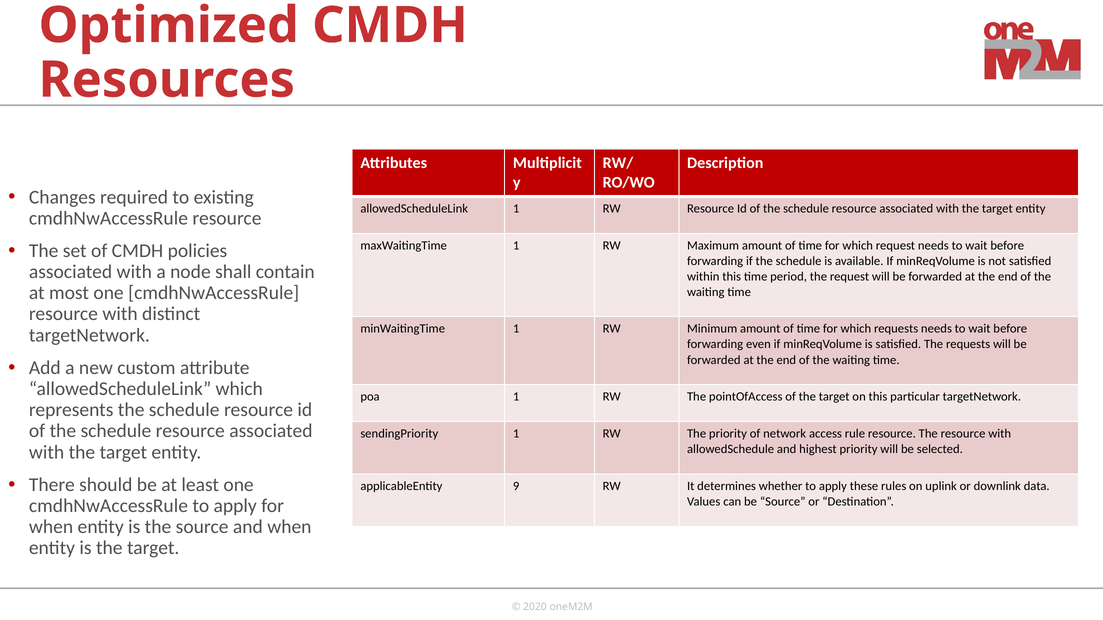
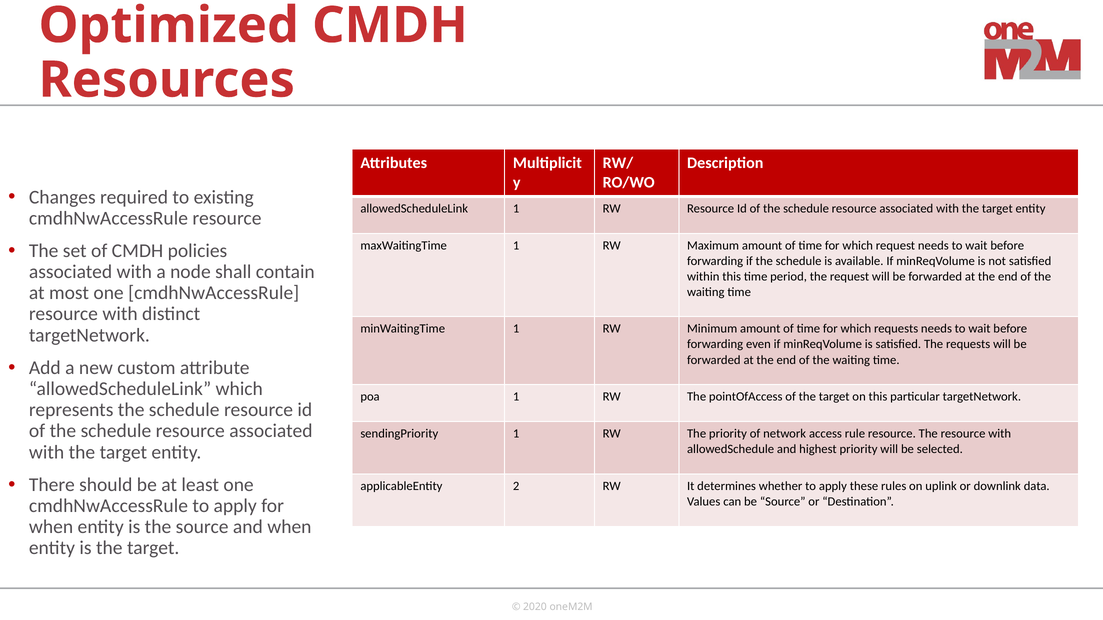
9: 9 -> 2
